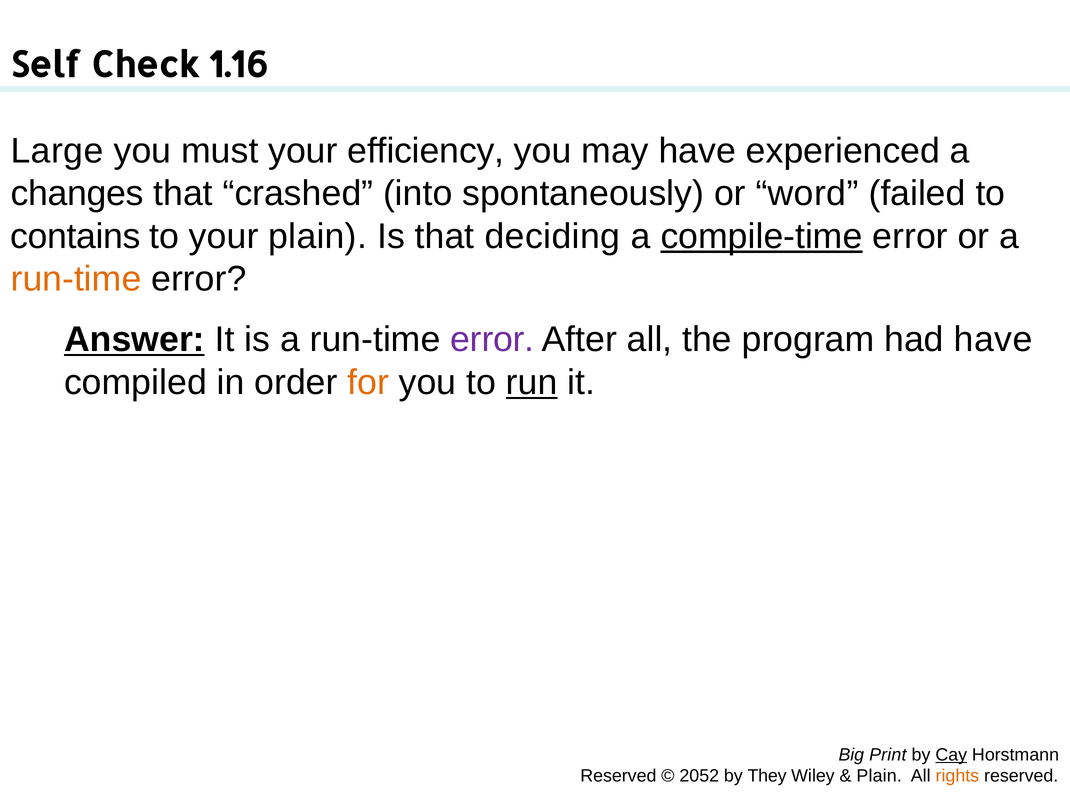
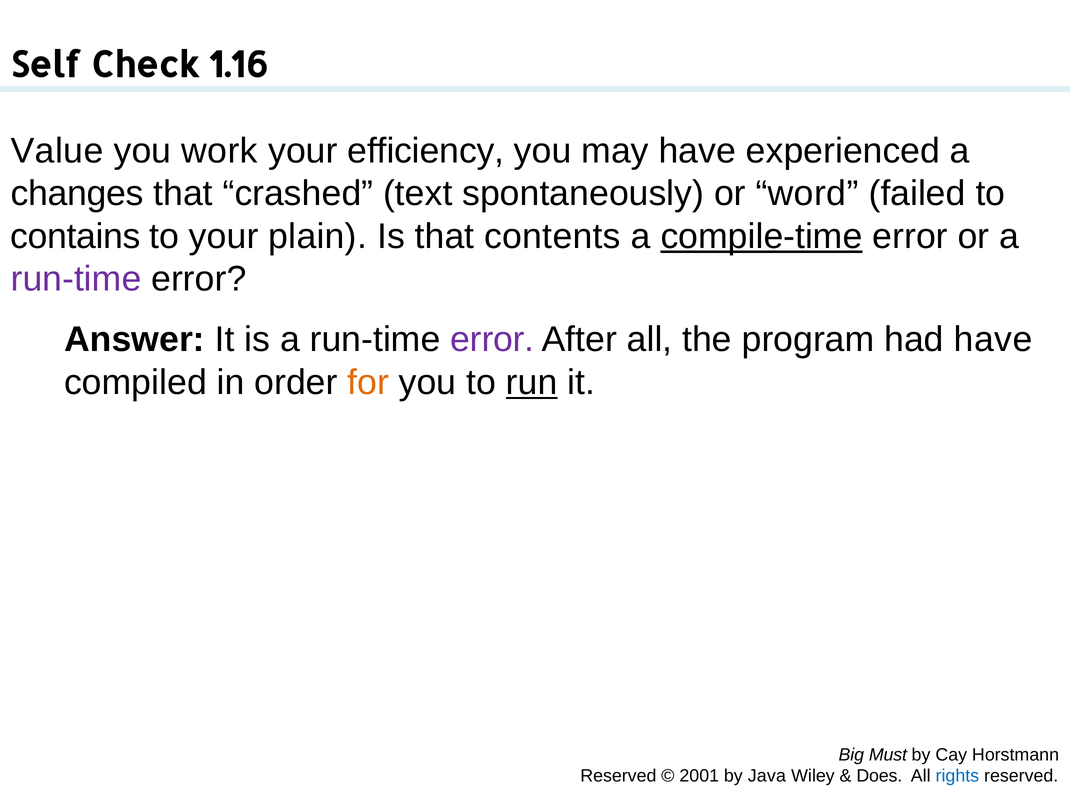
Large: Large -> Value
must: must -> work
into: into -> text
deciding: deciding -> contents
run-time at (76, 279) colour: orange -> purple
Answer underline: present -> none
Print: Print -> Must
Cay underline: present -> none
2052: 2052 -> 2001
They: They -> Java
Plain at (879, 777): Plain -> Does
rights colour: orange -> blue
